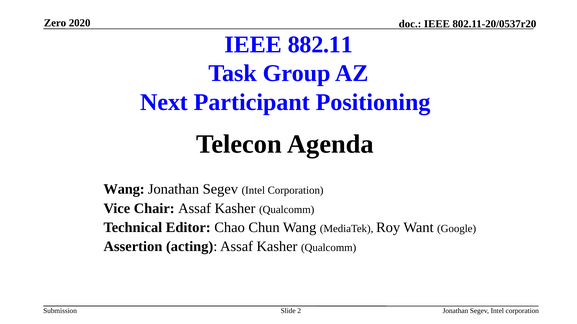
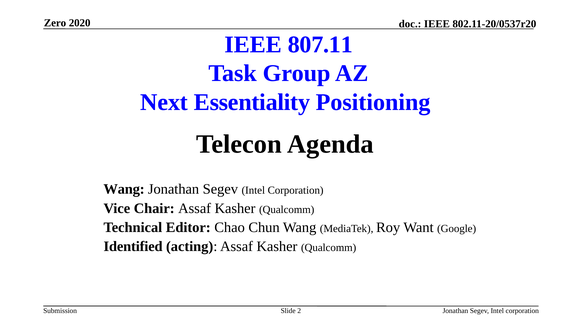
882.11: 882.11 -> 807.11
Participant: Participant -> Essentiality
Assertion: Assertion -> Identified
